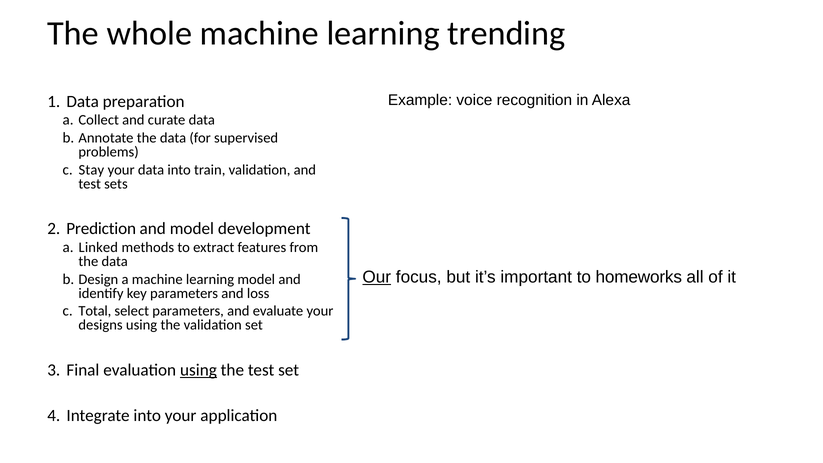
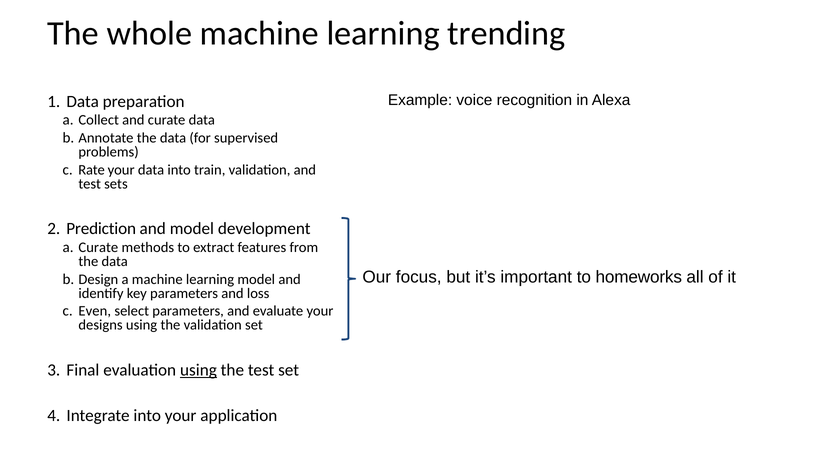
Stay: Stay -> Rate
a Linked: Linked -> Curate
Our underline: present -> none
Total: Total -> Even
